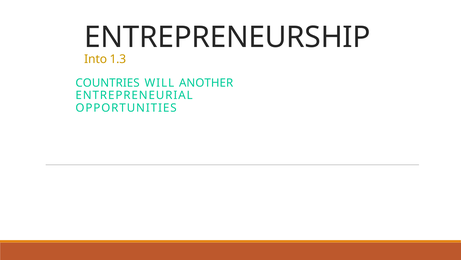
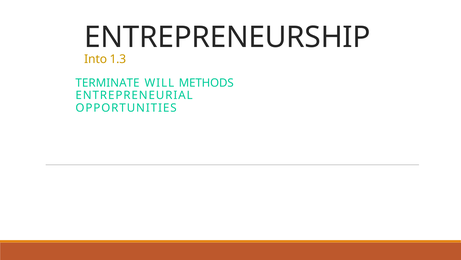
COUNTRIES: COUNTRIES -> TERMINATE
ANOTHER: ANOTHER -> METHODS
